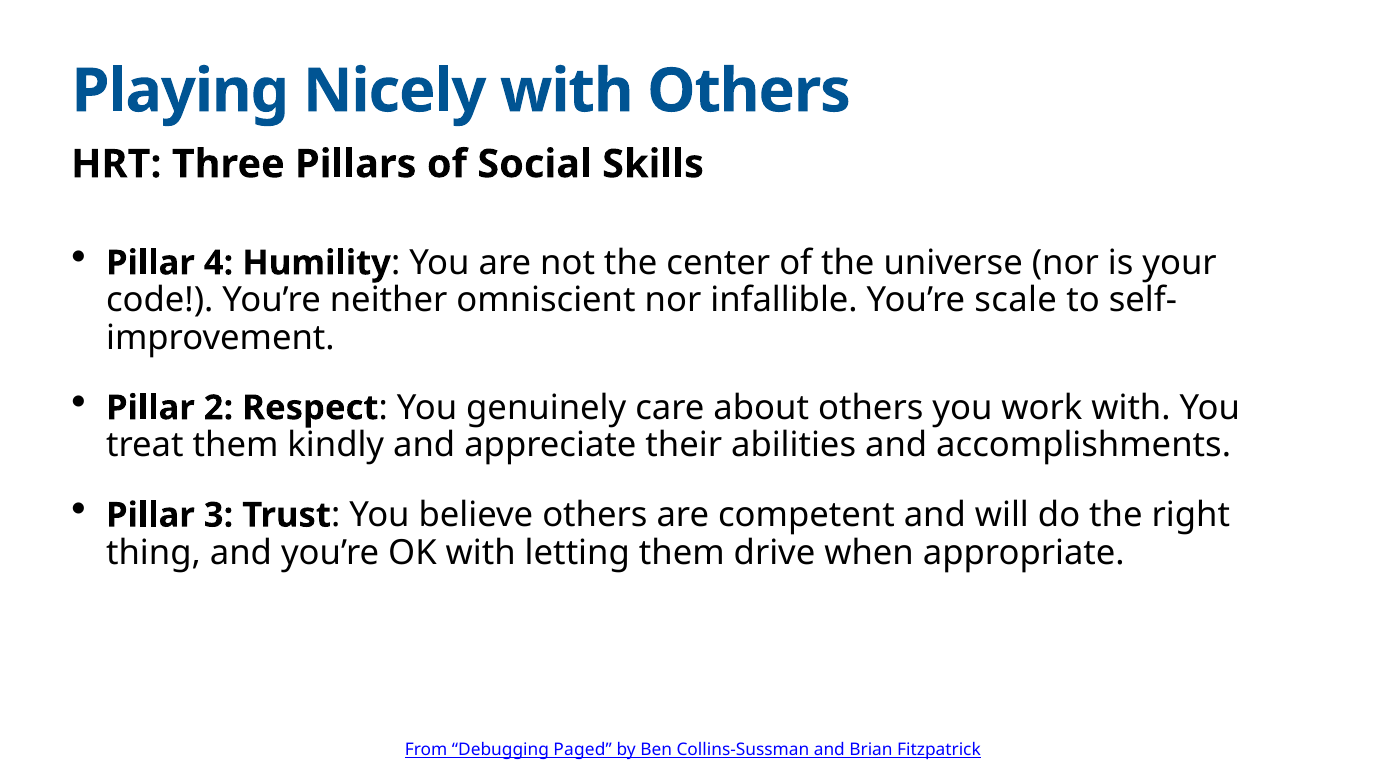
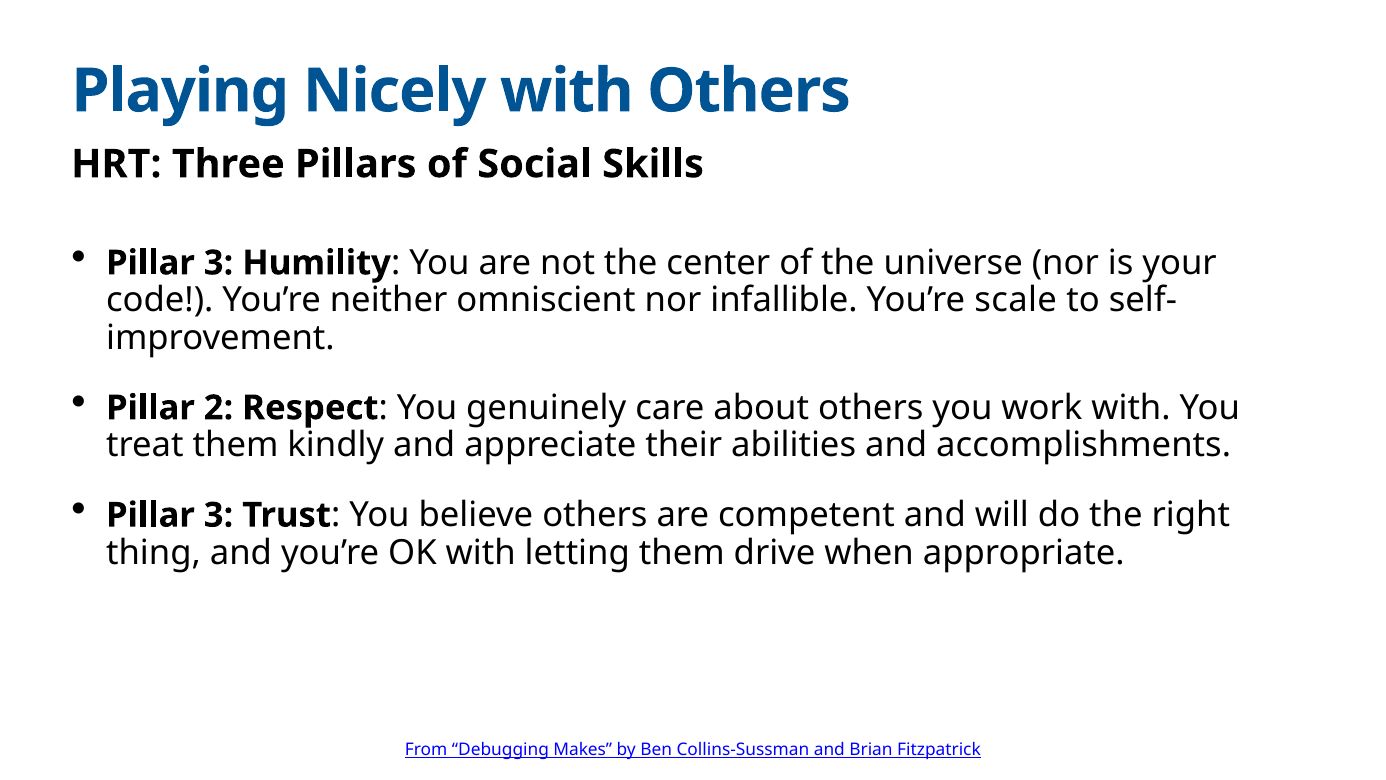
4 at (219, 263): 4 -> 3
Paged: Paged -> Makes
